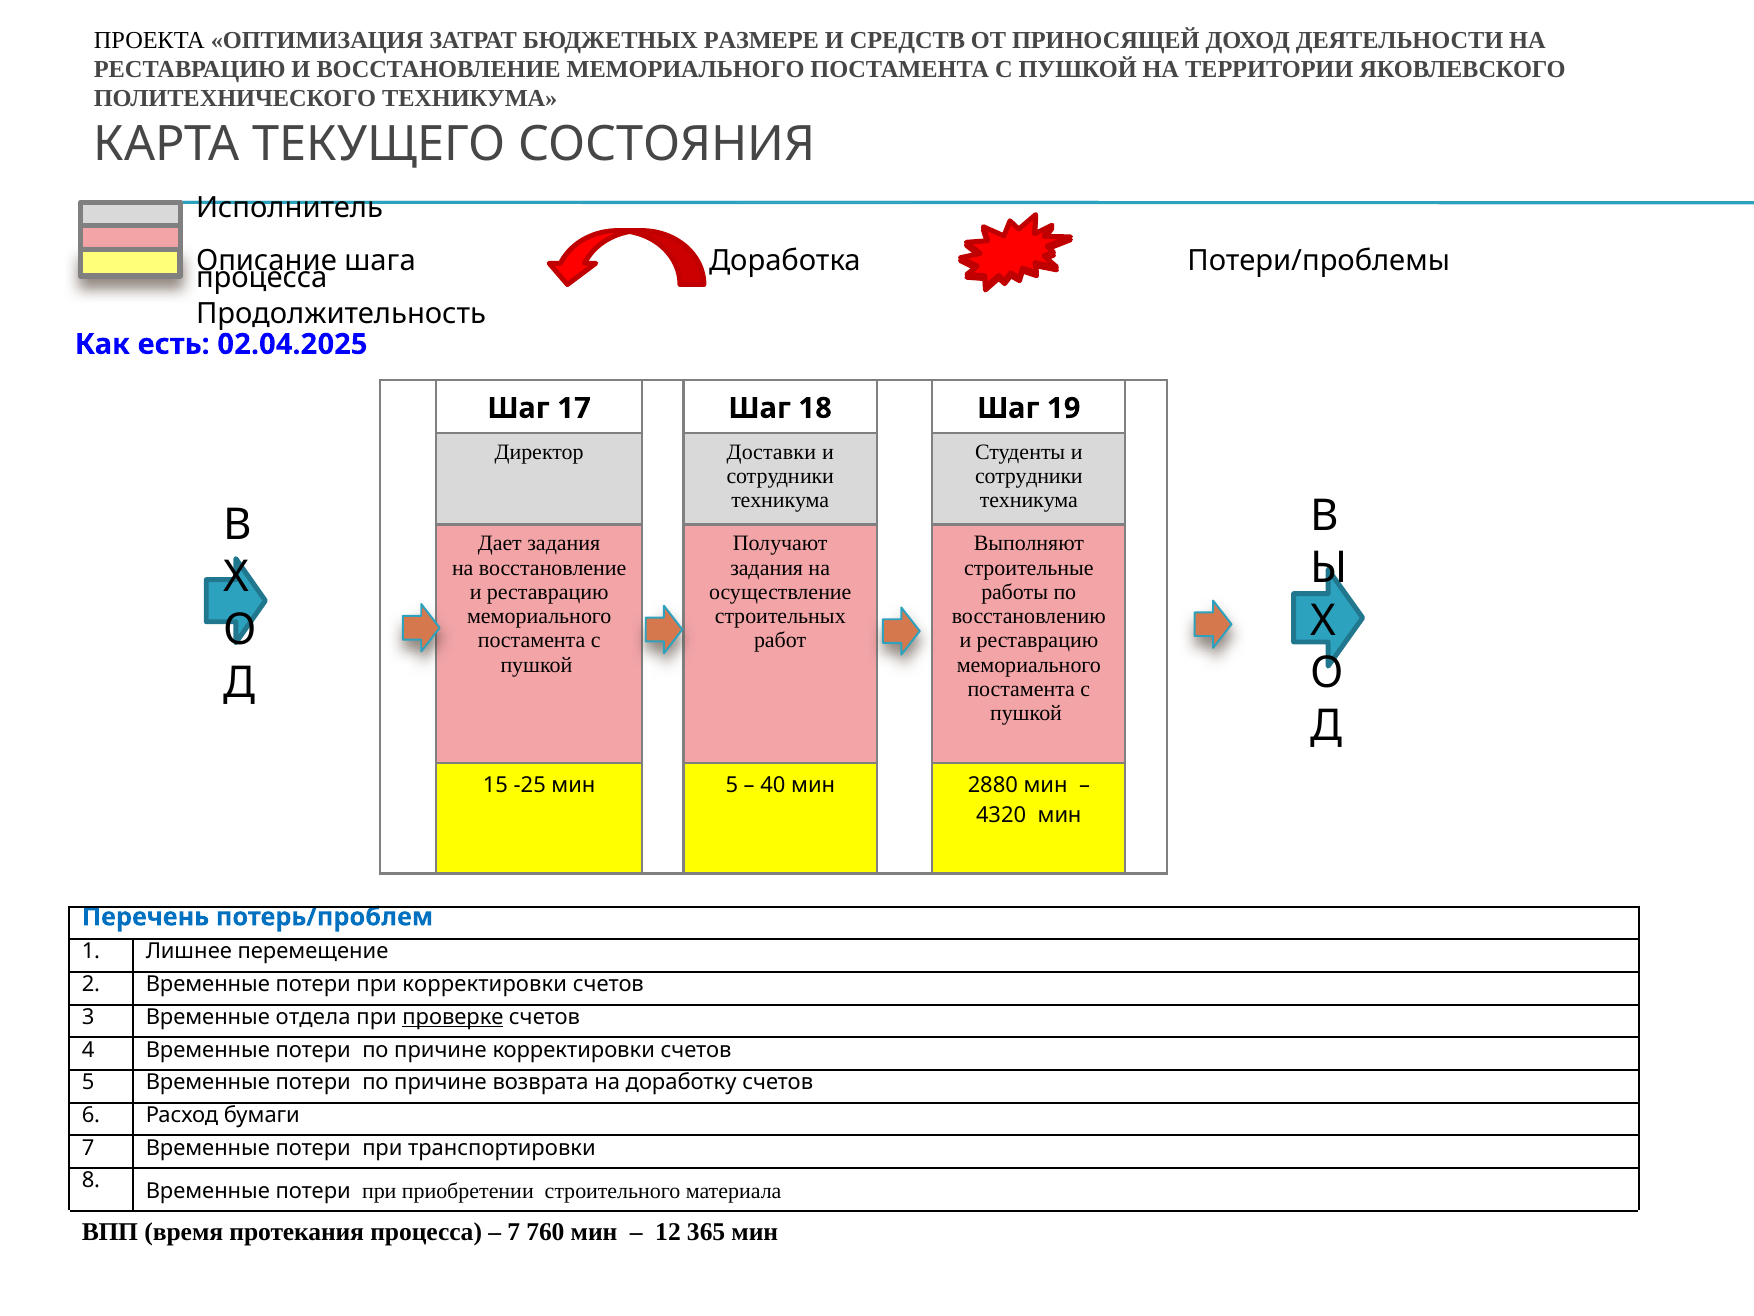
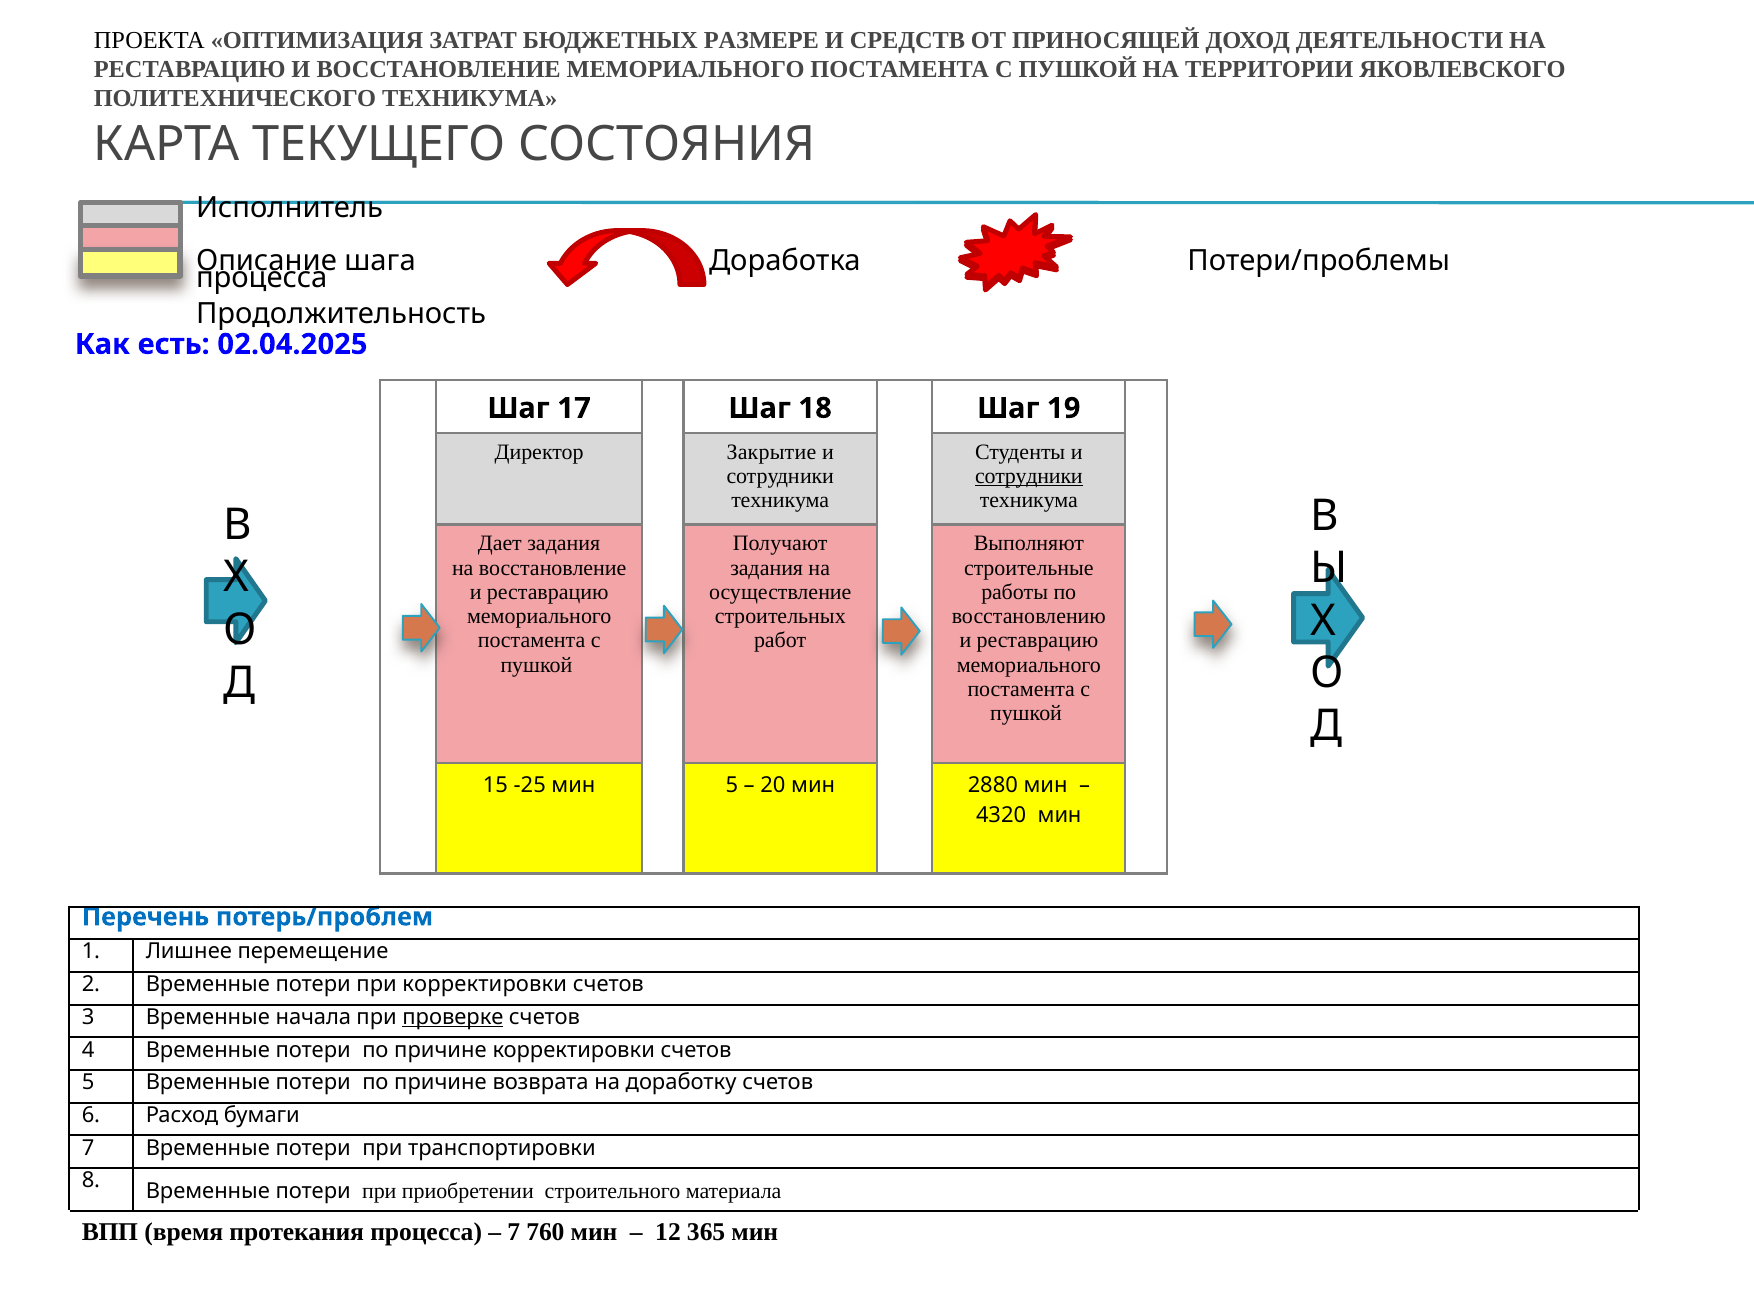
Доставки: Доставки -> Закрытие
сотрудники at (1029, 476) underline: none -> present
40: 40 -> 20
отдела: отдела -> начала
